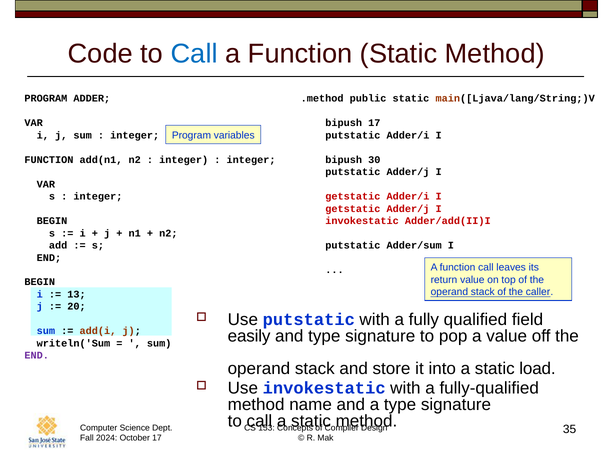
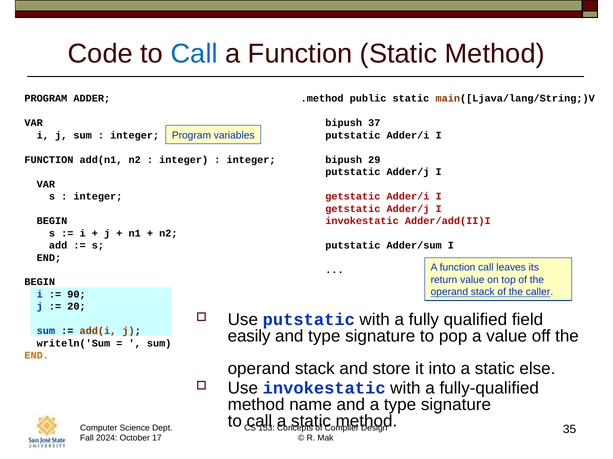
bipush 17: 17 -> 37
30: 30 -> 29
13: 13 -> 90
END at (37, 356) colour: purple -> orange
load: load -> else
